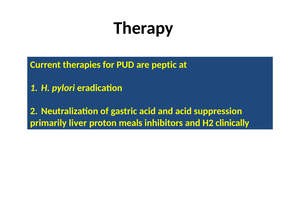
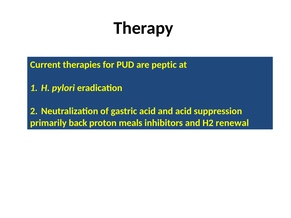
liver: liver -> back
clinically: clinically -> renewal
